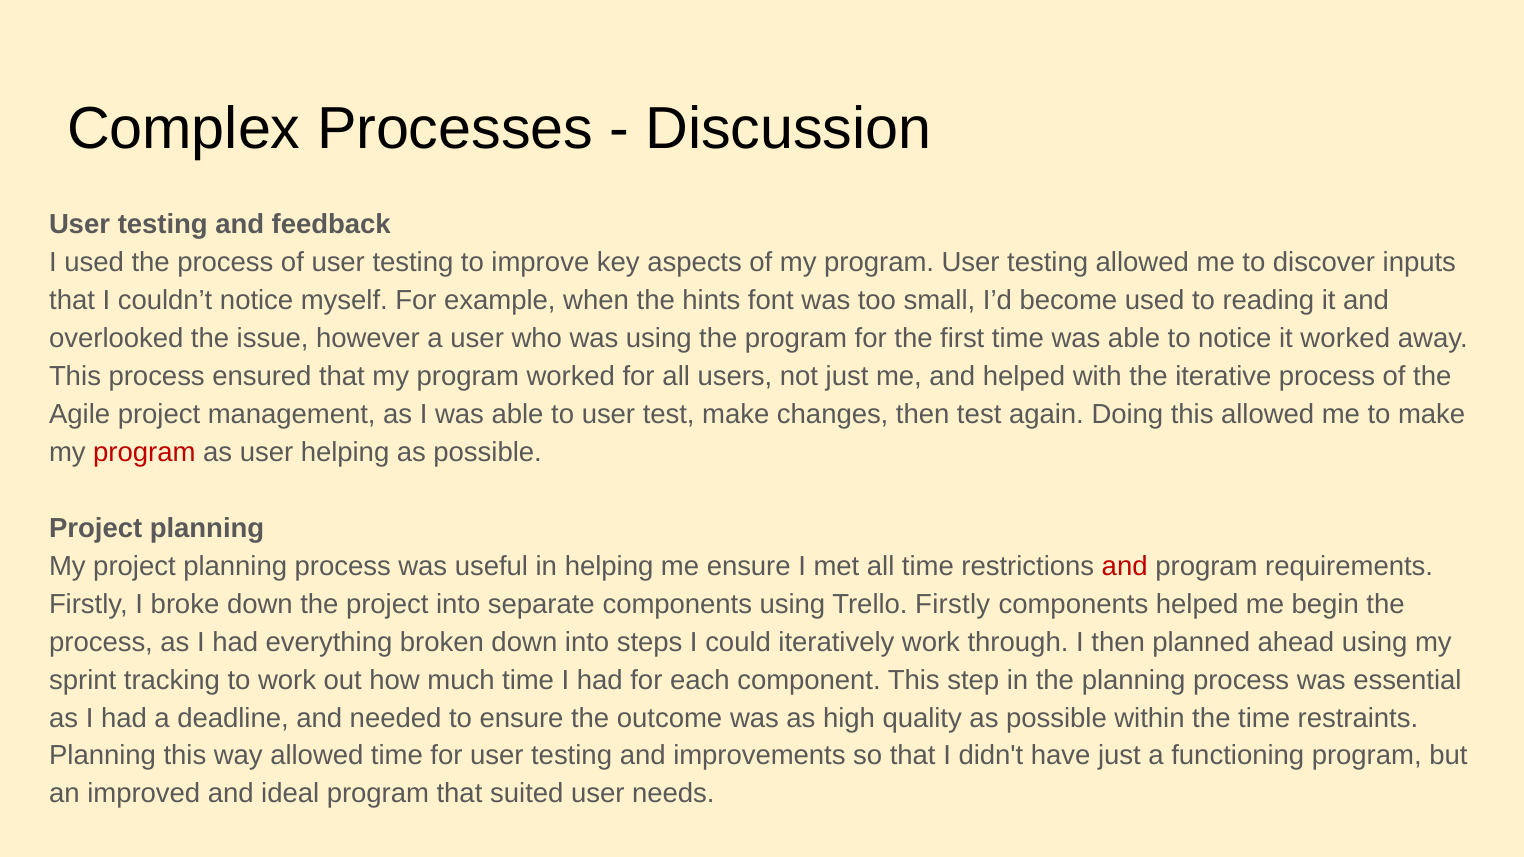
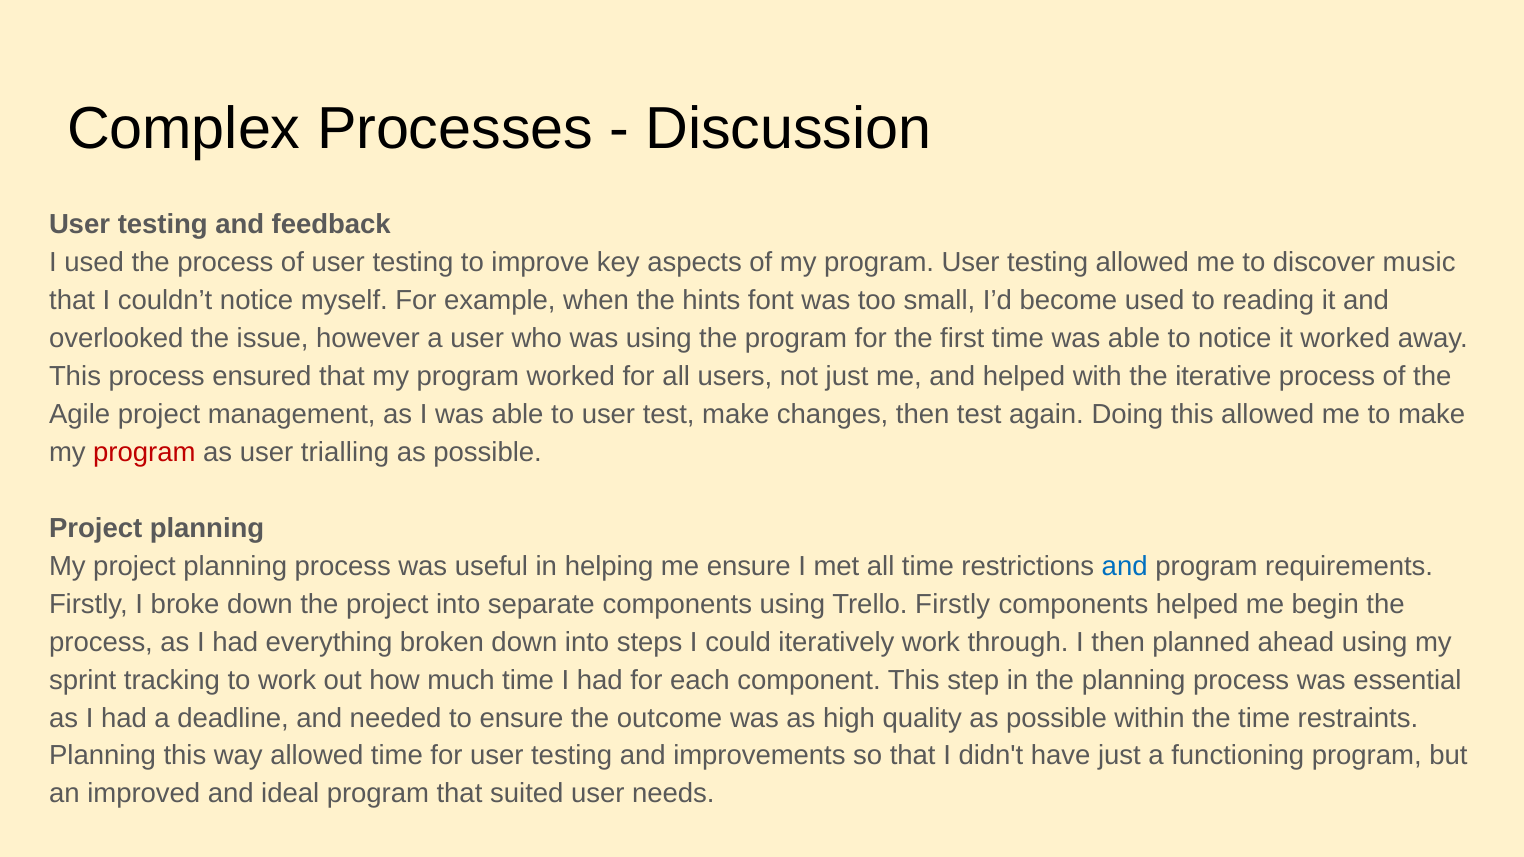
inputs: inputs -> music
user helping: helping -> trialling
and at (1125, 566) colour: red -> blue
